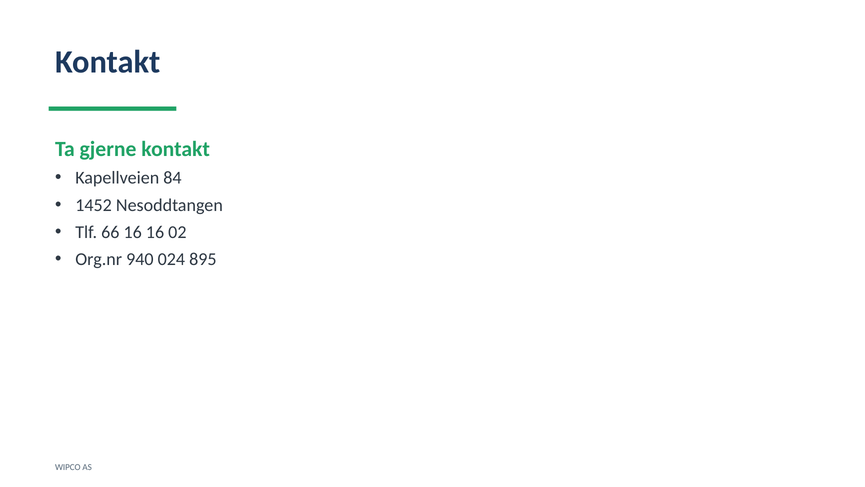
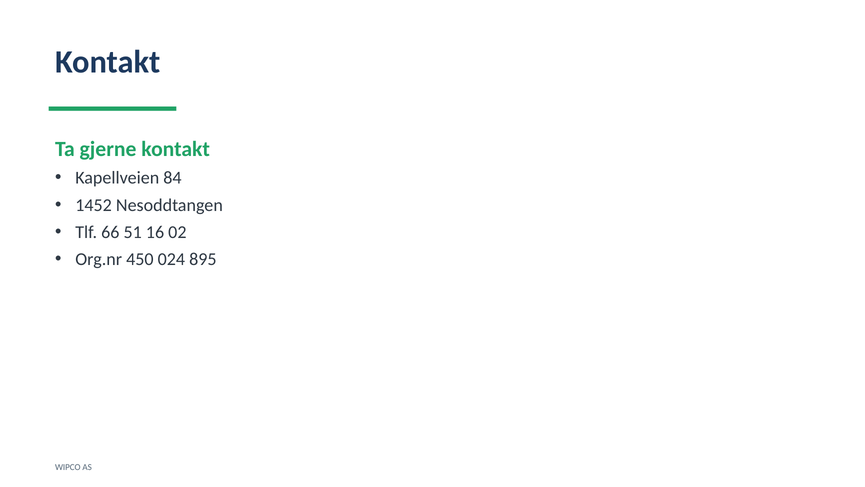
66 16: 16 -> 51
940: 940 -> 450
